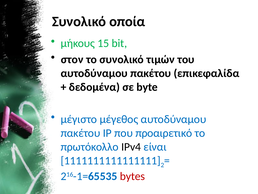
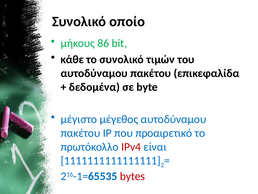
οποία: οποία -> οποίο
15: 15 -> 86
στον: στον -> κάθε
IPv4 colour: black -> red
